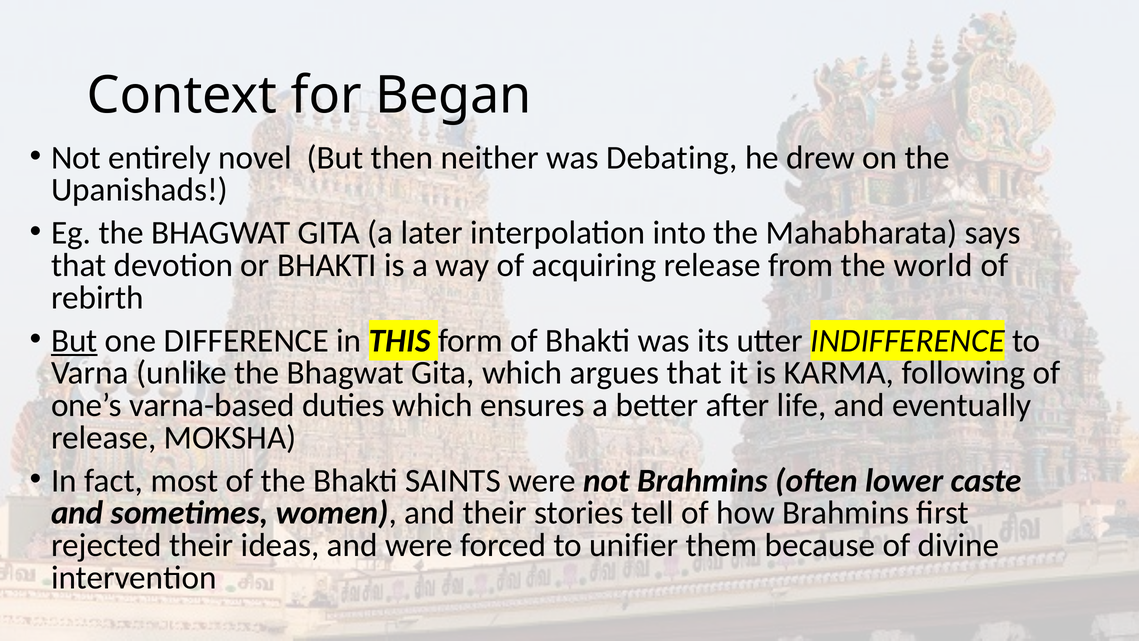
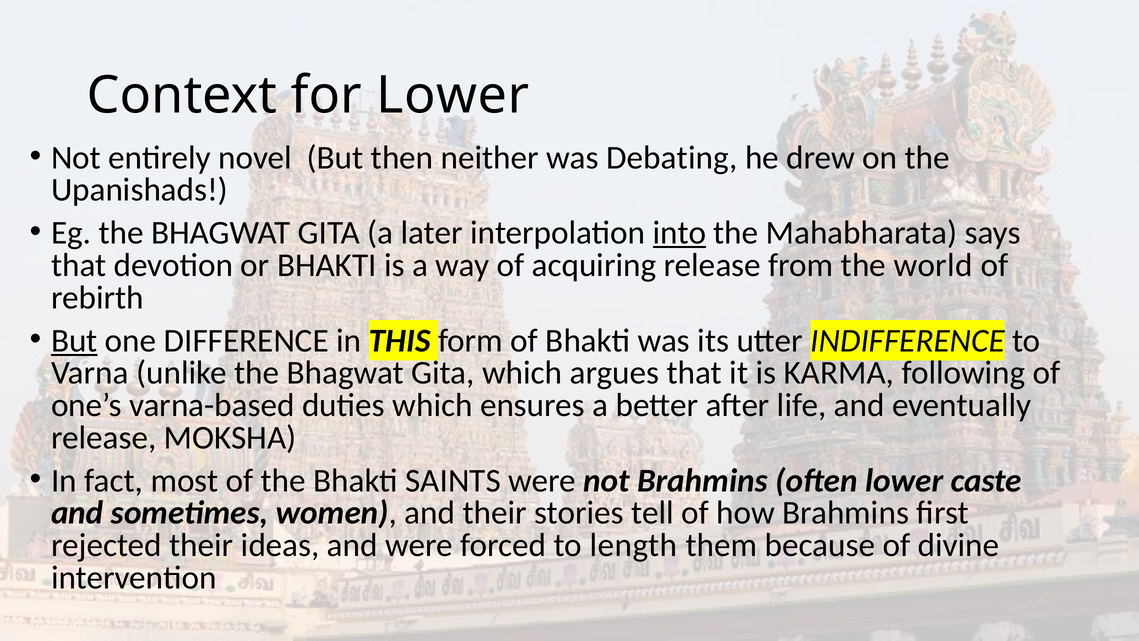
for Began: Began -> Lower
into underline: none -> present
unifier: unifier -> length
